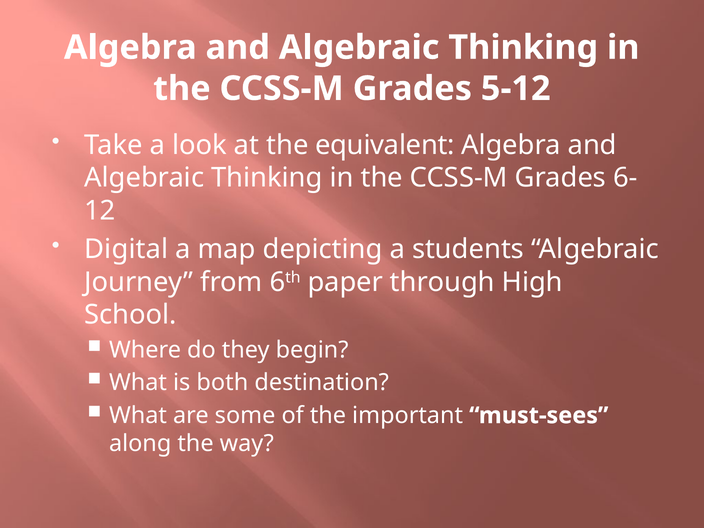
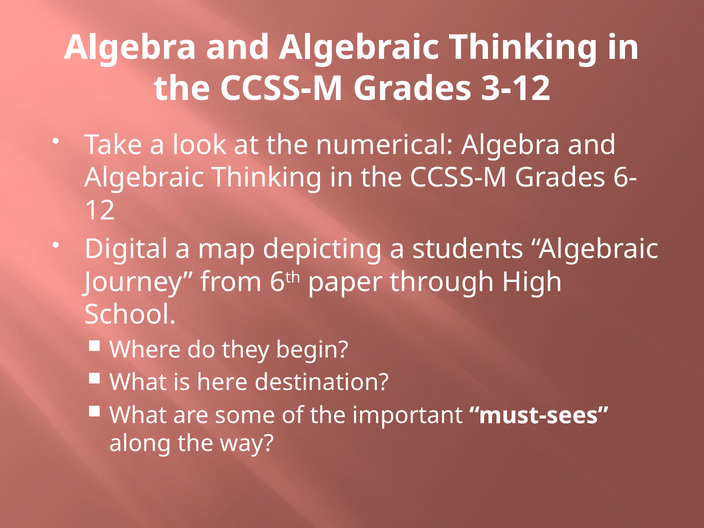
5-12: 5-12 -> 3-12
equivalent: equivalent -> numerical
both: both -> here
